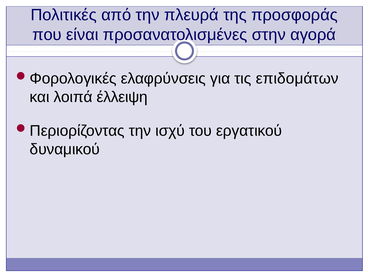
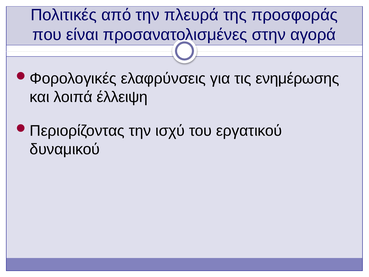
επιδομάτων: επιδομάτων -> ενημέρωσης
